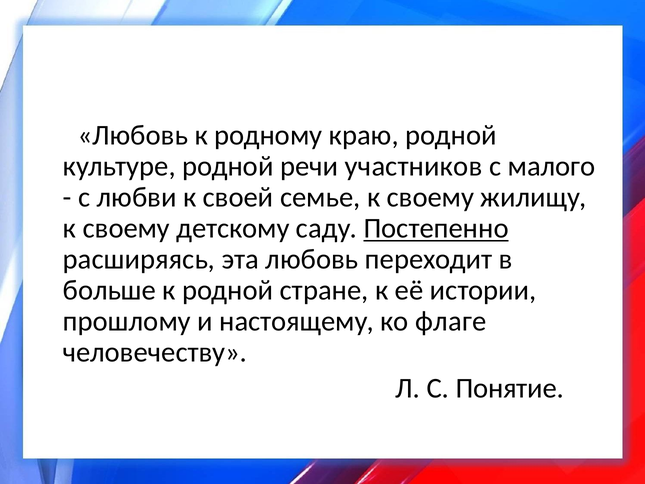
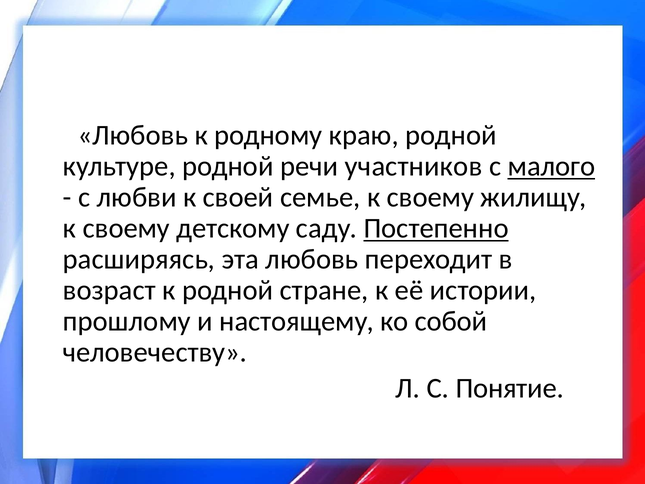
малого underline: none -> present
больше: больше -> возраст
флаге: флаге -> собой
